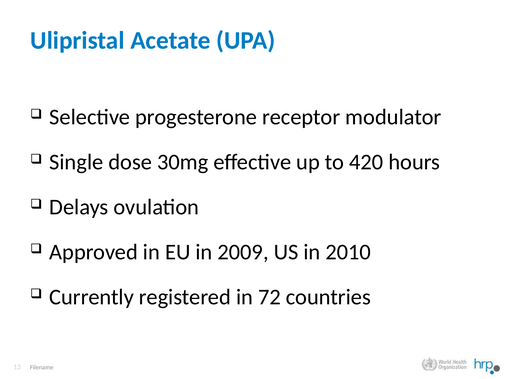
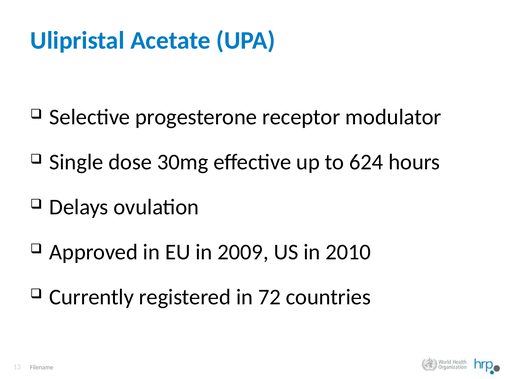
420: 420 -> 624
